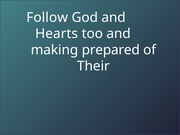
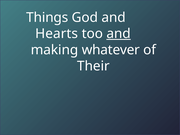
Follow: Follow -> Things
and at (119, 34) underline: none -> present
prepared: prepared -> whatever
